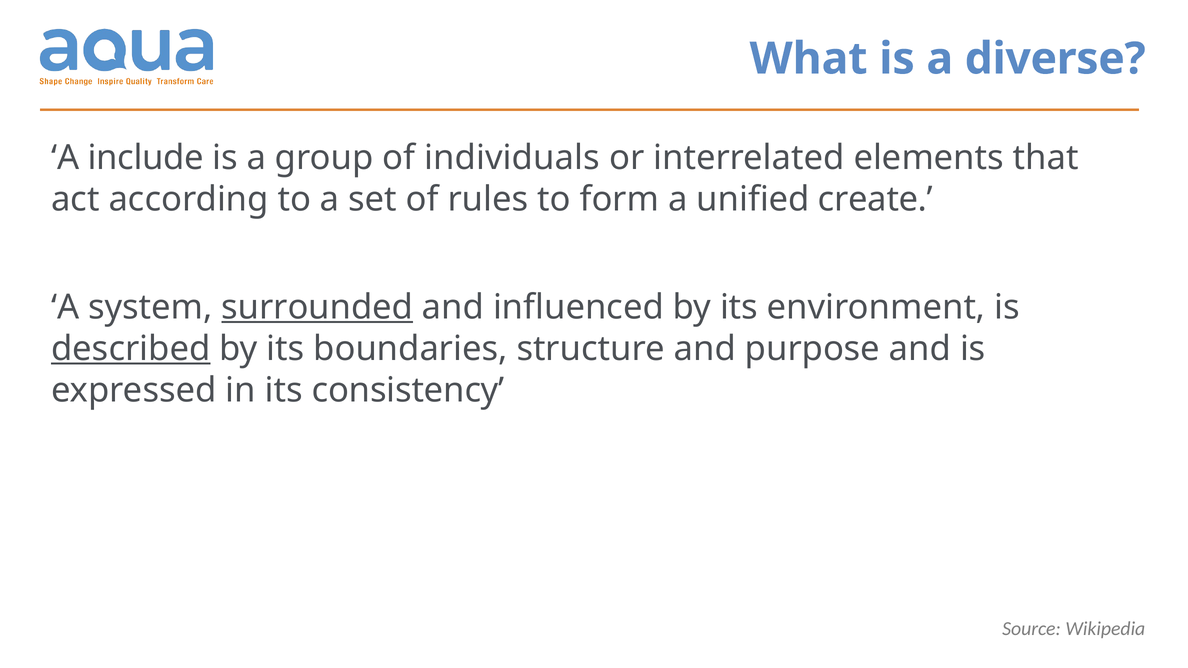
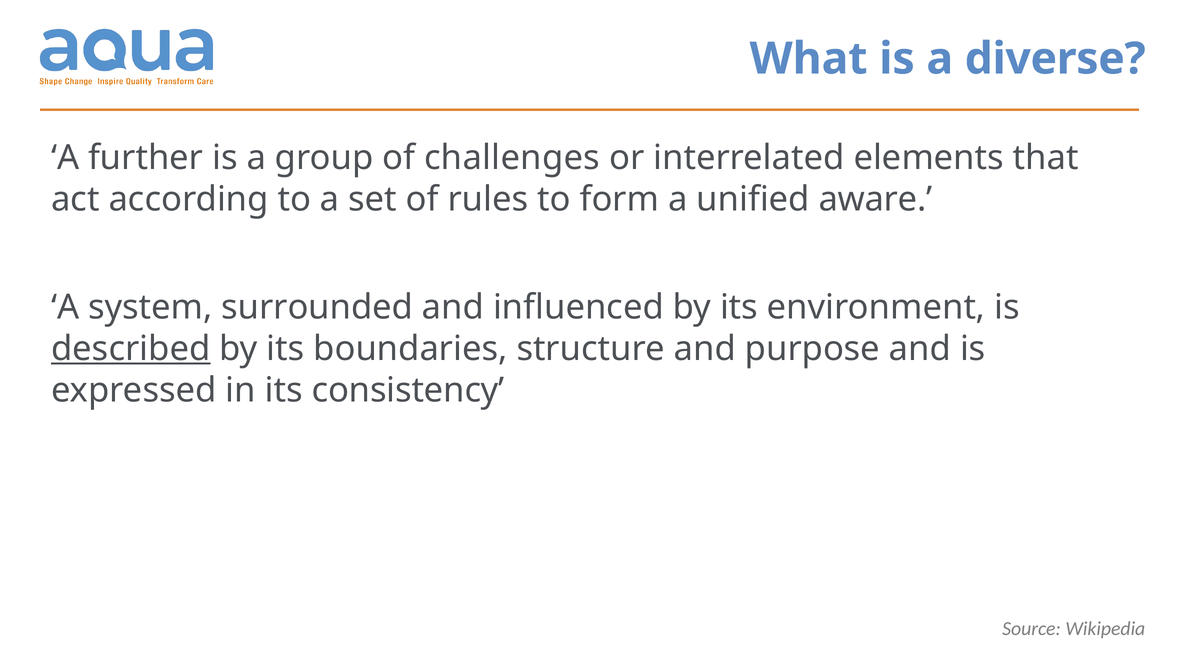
include: include -> further
individuals: individuals -> challenges
create: create -> aware
surrounded underline: present -> none
